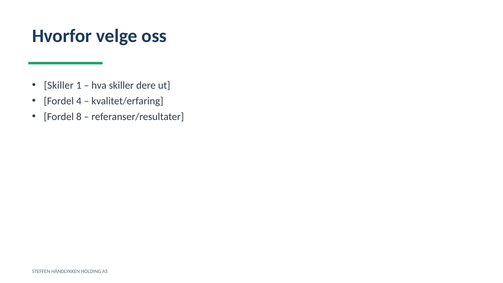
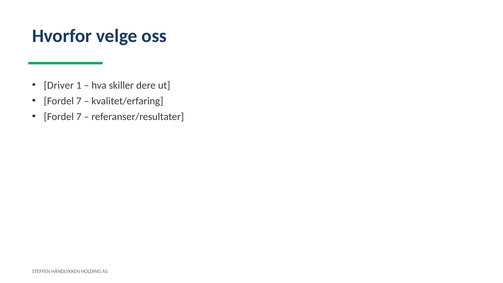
Skiller at (59, 85): Skiller -> Driver
4 at (79, 101): 4 -> 7
8 at (79, 117): 8 -> 7
